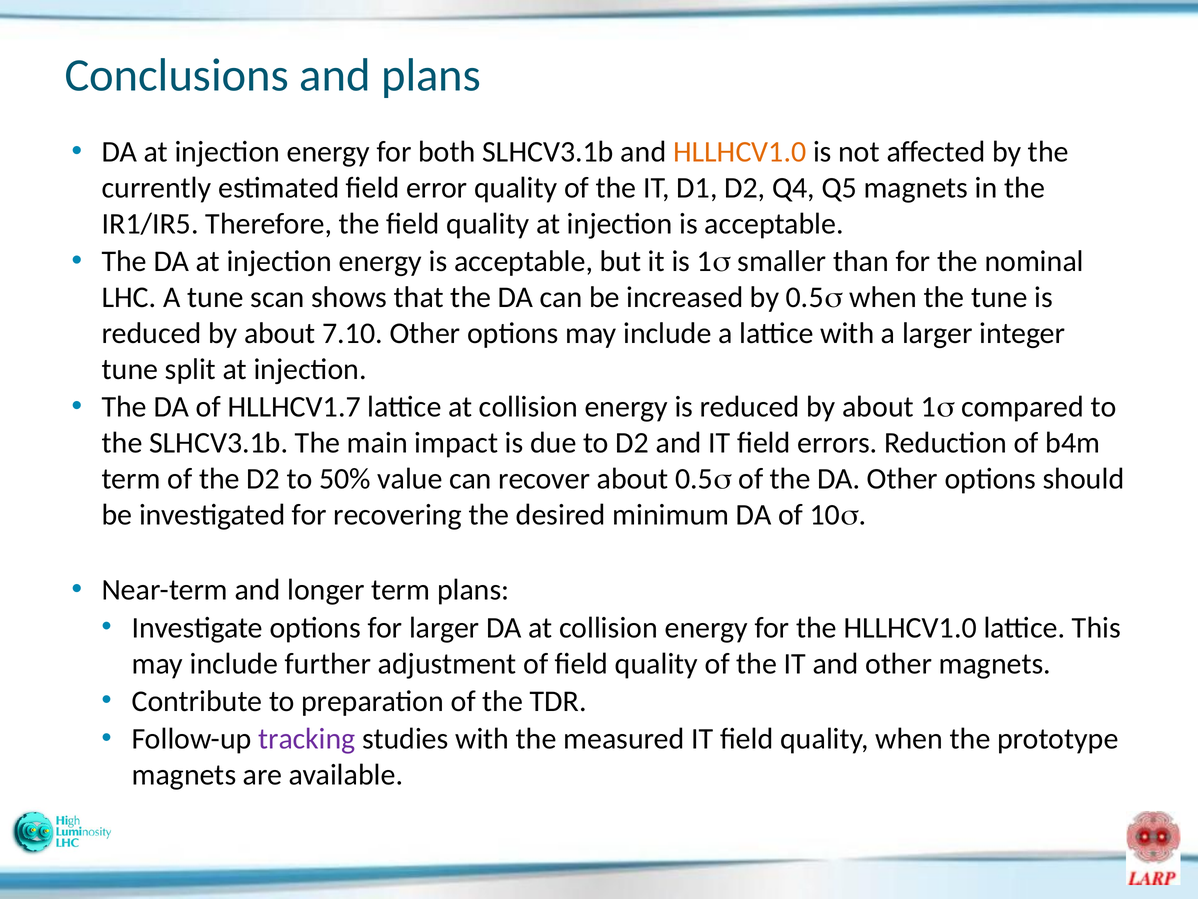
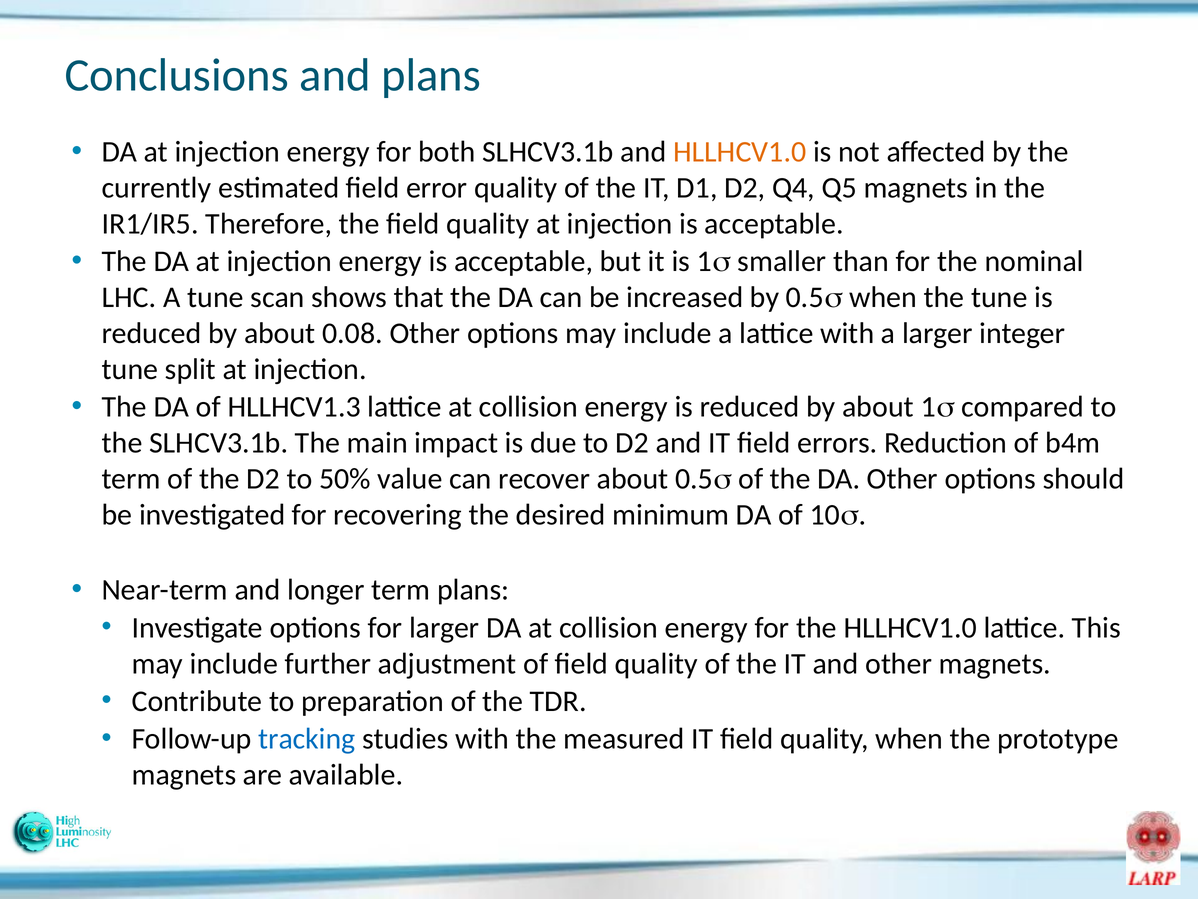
7.10: 7.10 -> 0.08
HLLHCV1.7: HLLHCV1.7 -> HLLHCV1.3
tracking colour: purple -> blue
